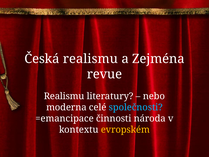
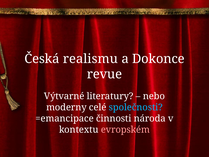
Zejména: Zejména -> Dokonce
Realismu at (64, 96): Realismu -> Výtvarné
moderna: moderna -> moderny
evropském colour: yellow -> pink
